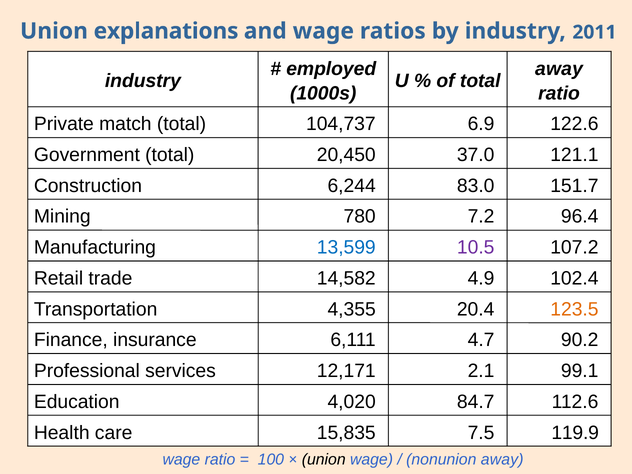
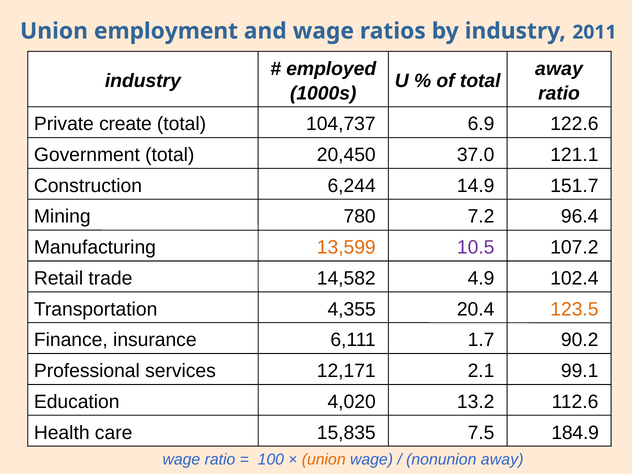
explanations: explanations -> employment
match: match -> create
83.0: 83.0 -> 14.9
13,599 colour: blue -> orange
4.7: 4.7 -> 1.7
84.7: 84.7 -> 13.2
119.9: 119.9 -> 184.9
union at (324, 460) colour: black -> orange
